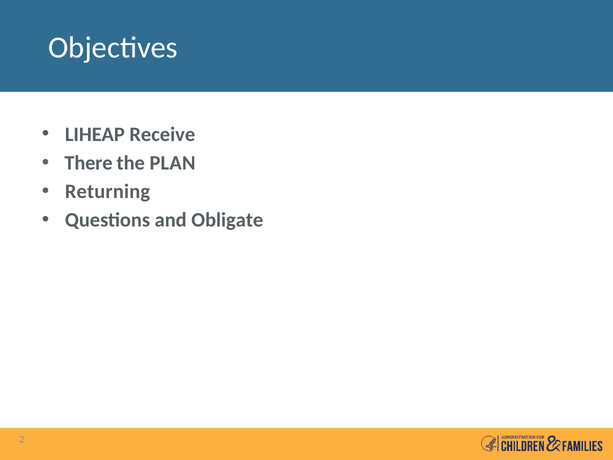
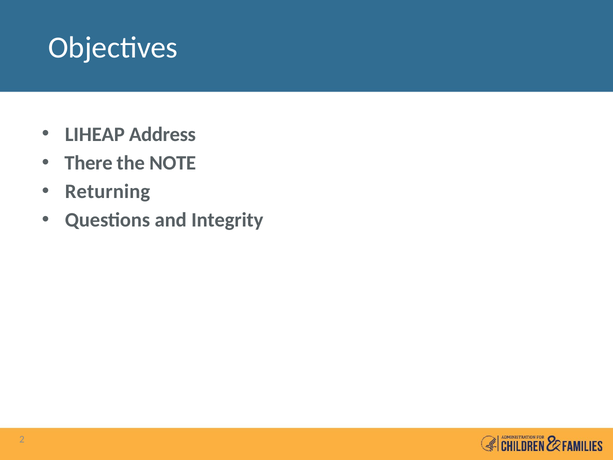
Receive: Receive -> Address
PLAN: PLAN -> NOTE
Obligate: Obligate -> Integrity
